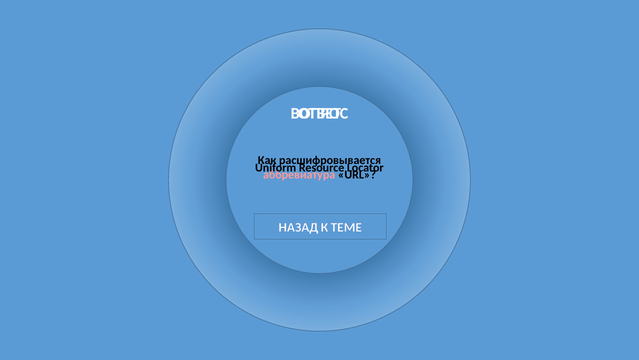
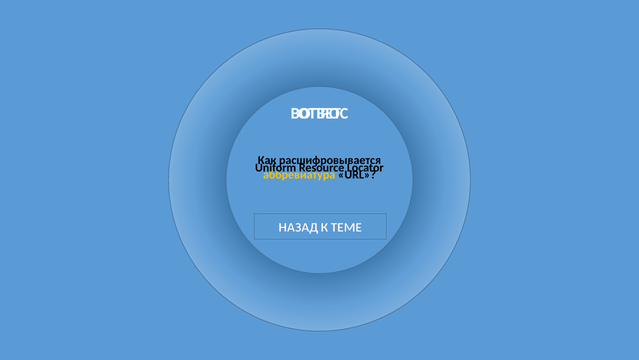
аббревиатура colour: pink -> yellow
